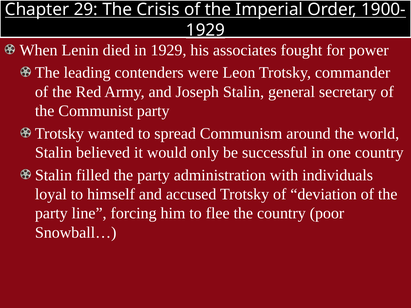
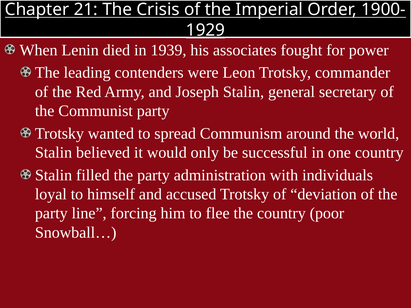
29: 29 -> 21
in 1929: 1929 -> 1939
